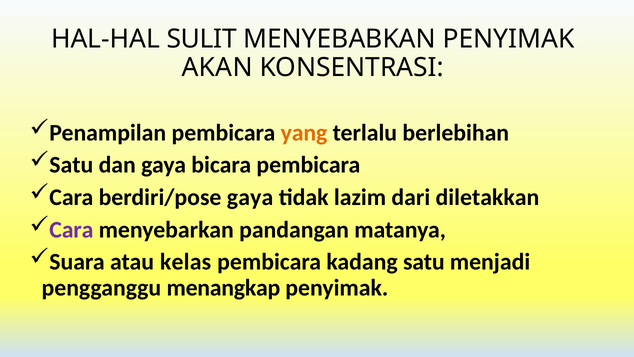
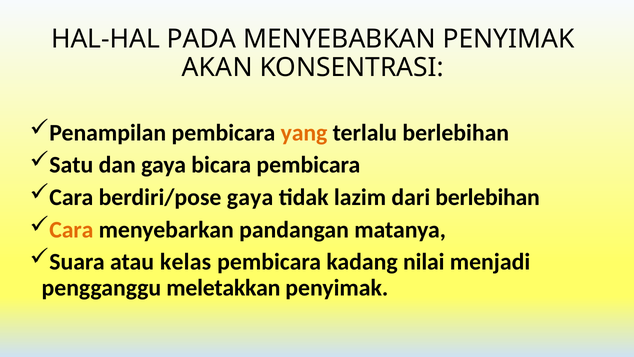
SULIT: SULIT -> PADA
dari diletakkan: diletakkan -> berlebihan
Cara at (71, 229) colour: purple -> orange
kadang satu: satu -> nilai
menangkap: menangkap -> meletakkan
